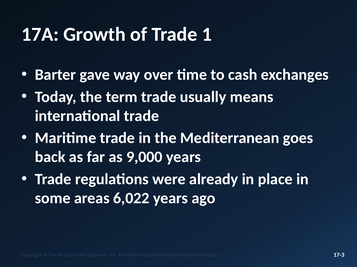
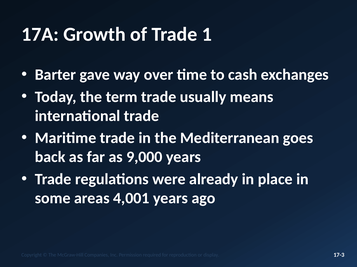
6,022: 6,022 -> 4,001
